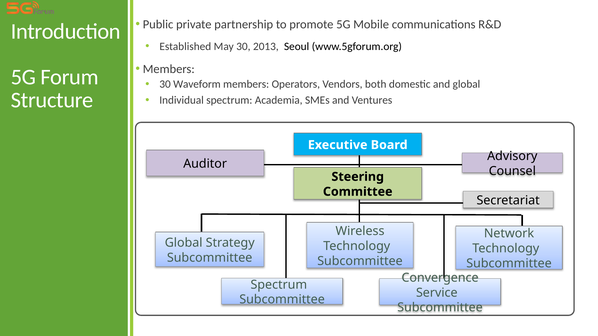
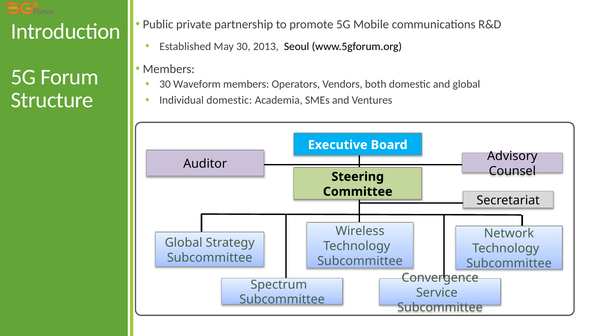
Individual spectrum: spectrum -> domestic
